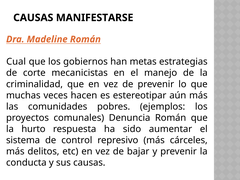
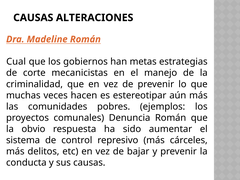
MANIFESTARSE: MANIFESTARSE -> ALTERACIONES
hurto: hurto -> obvio
